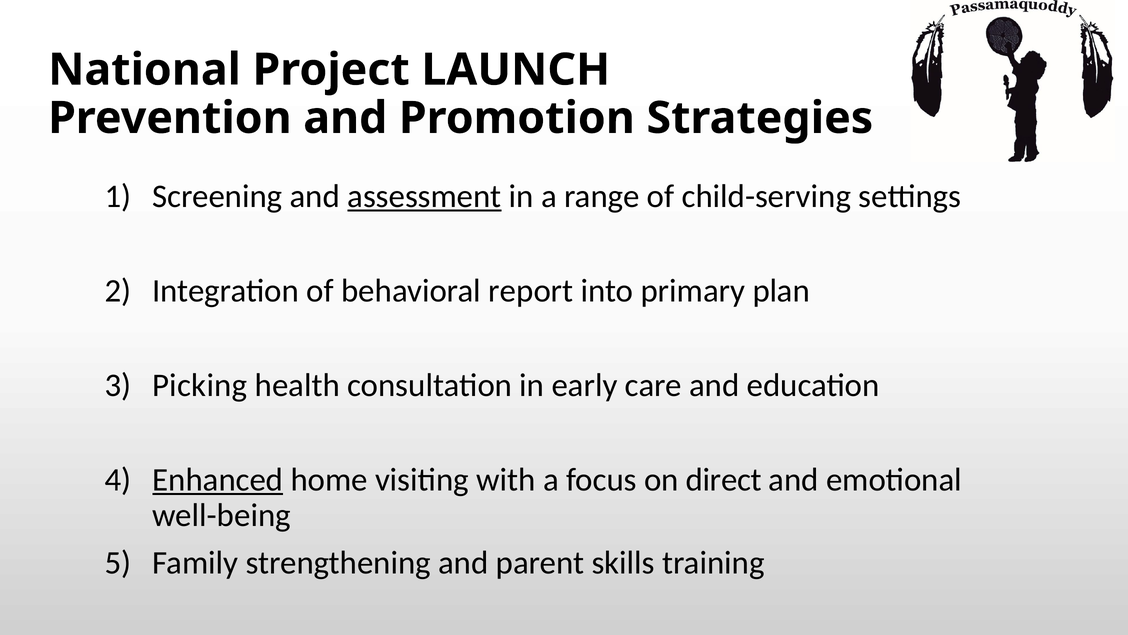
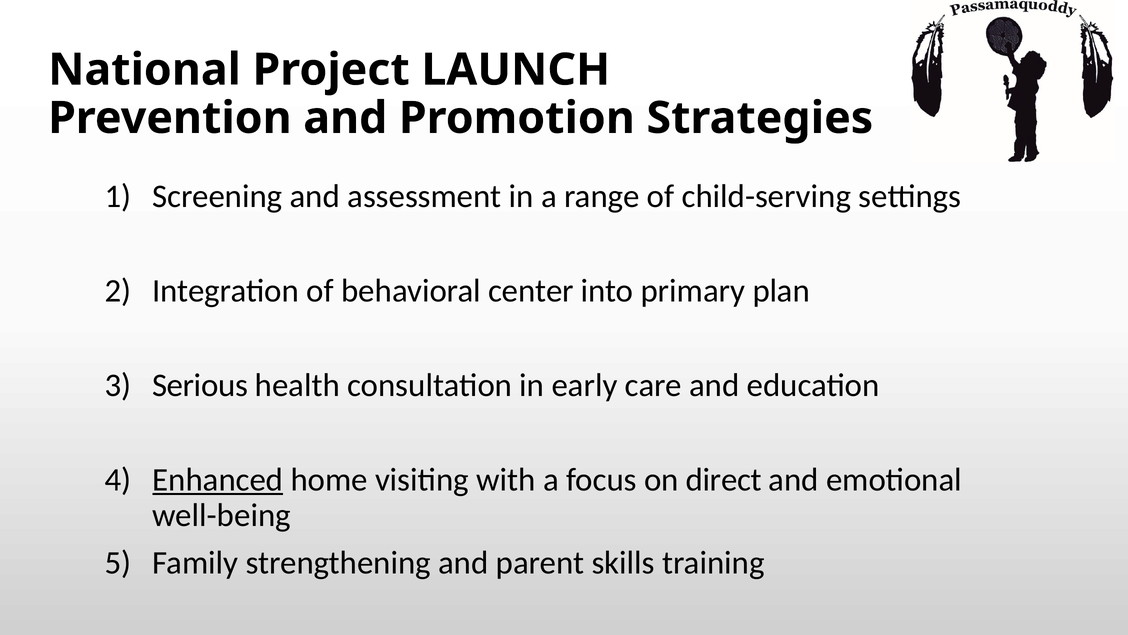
assessment underline: present -> none
report: report -> center
Picking: Picking -> Serious
